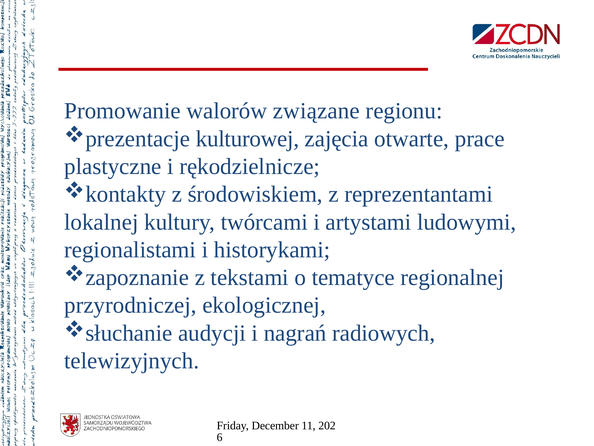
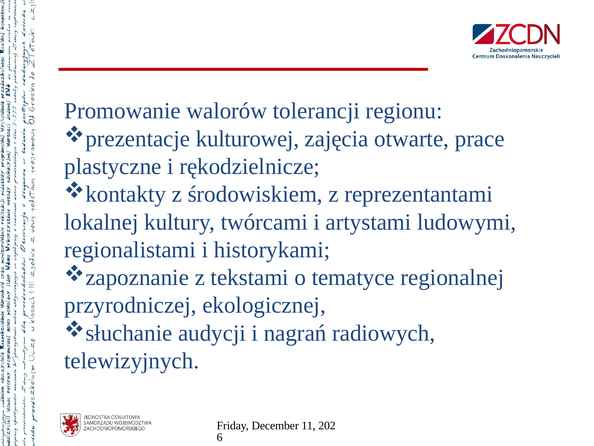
związane: związane -> tolerancji
